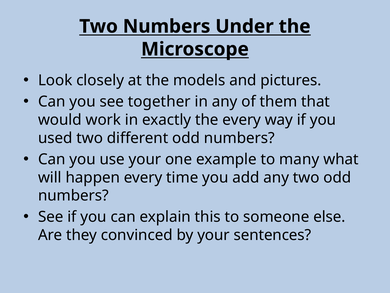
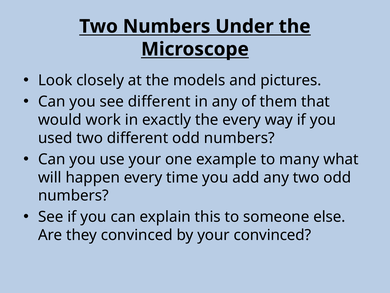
see together: together -> different
your sentences: sentences -> convinced
